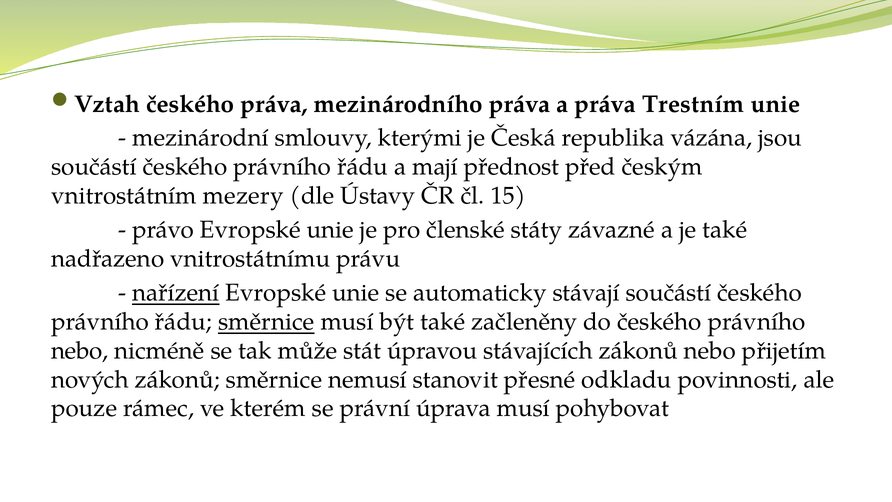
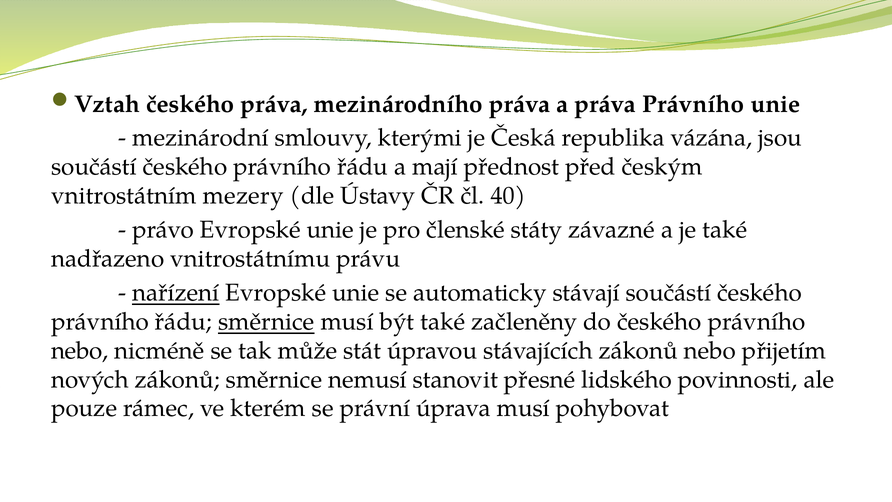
práva Trestním: Trestním -> Právního
15: 15 -> 40
odkladu: odkladu -> lidského
